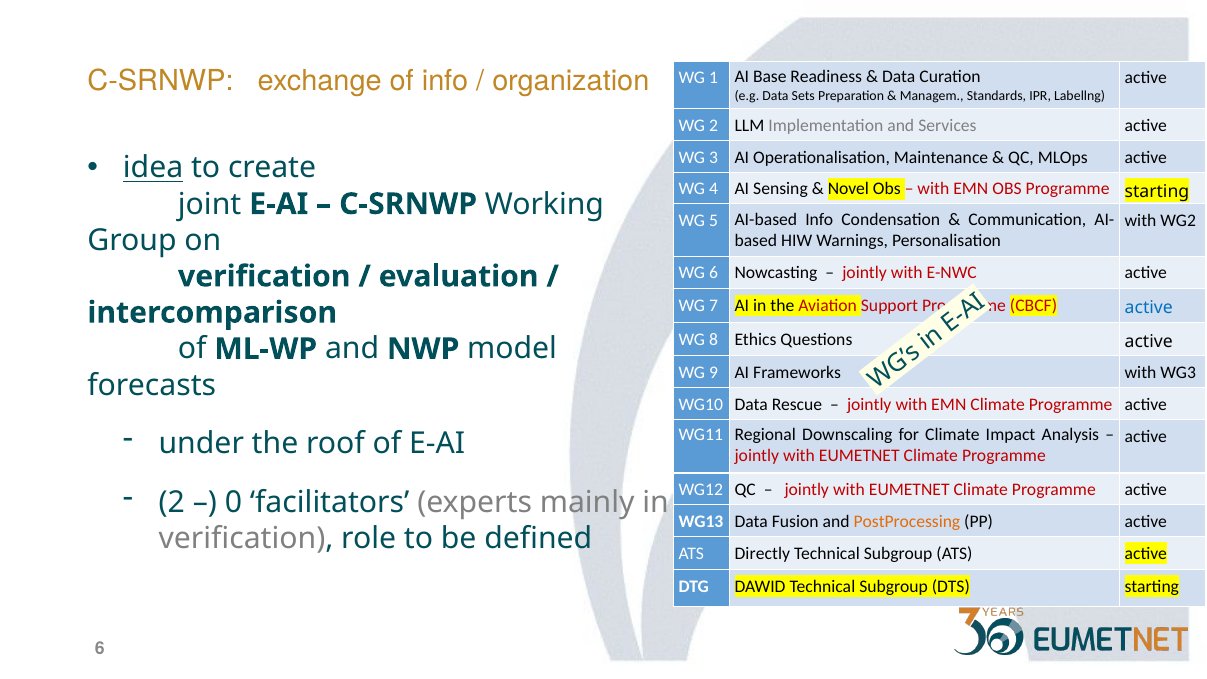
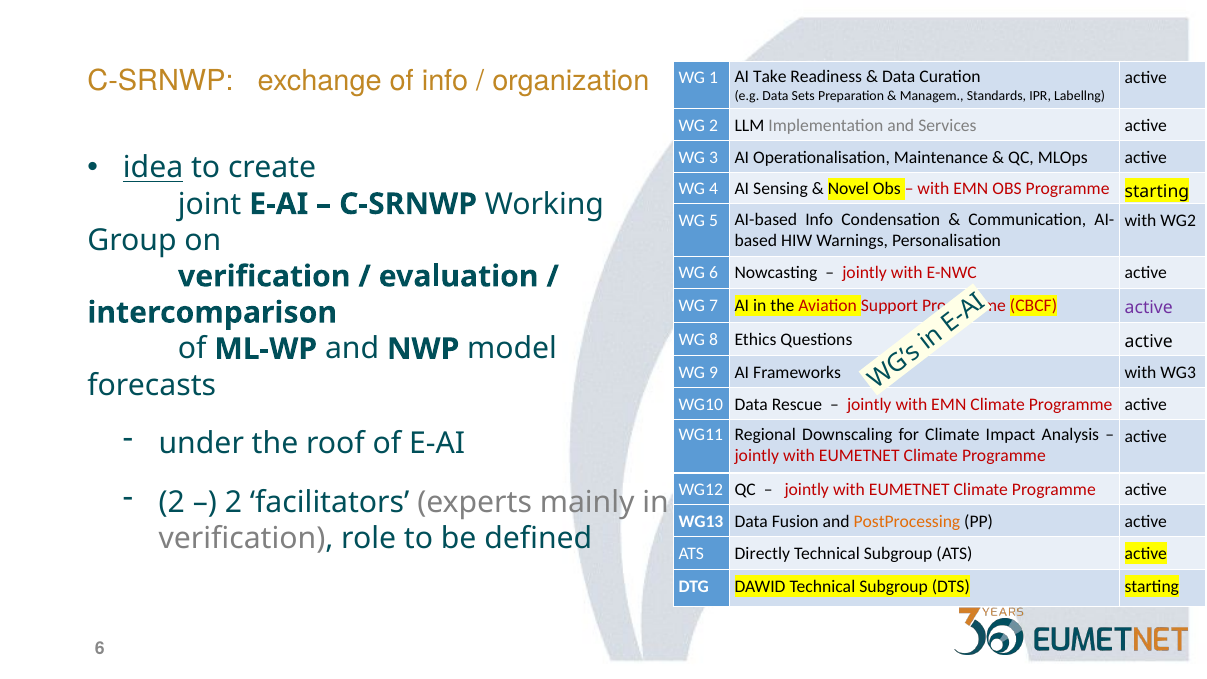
Base: Base -> Take
active at (1149, 308) colour: blue -> purple
0 at (233, 503): 0 -> 2
